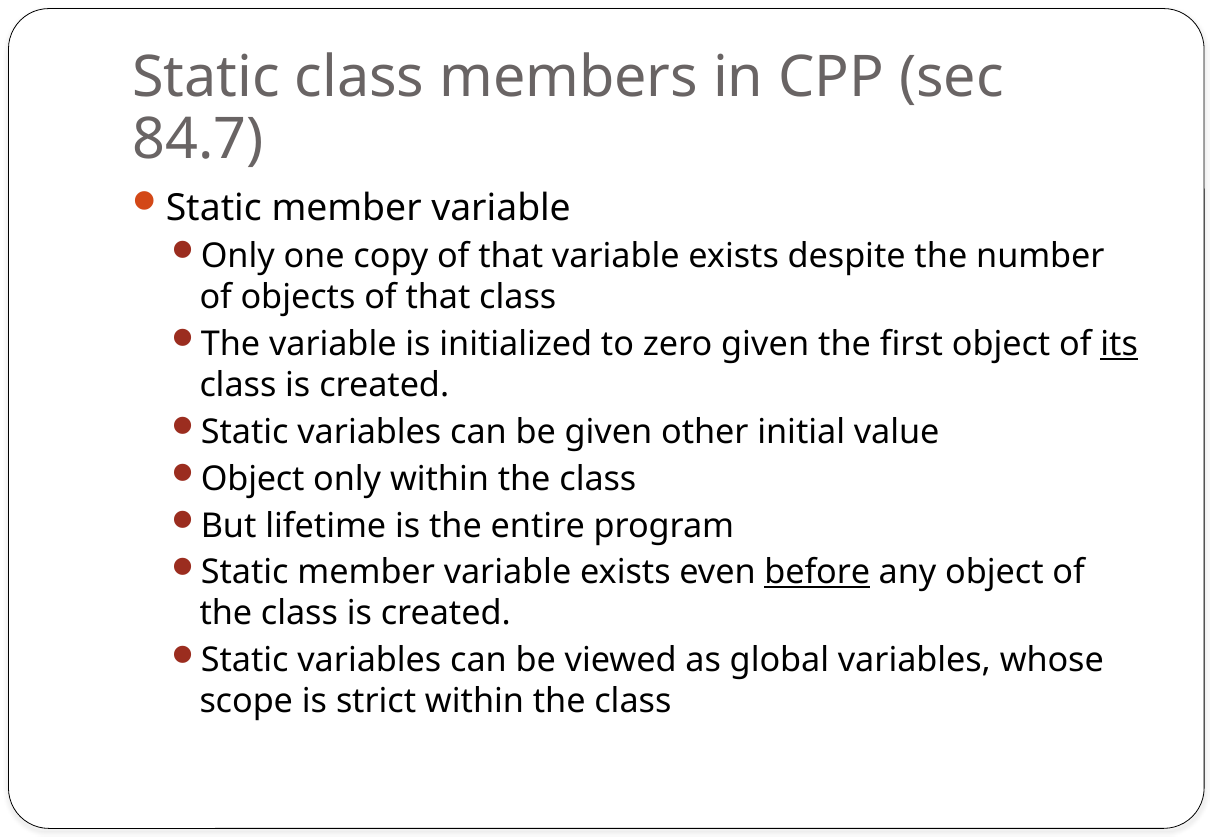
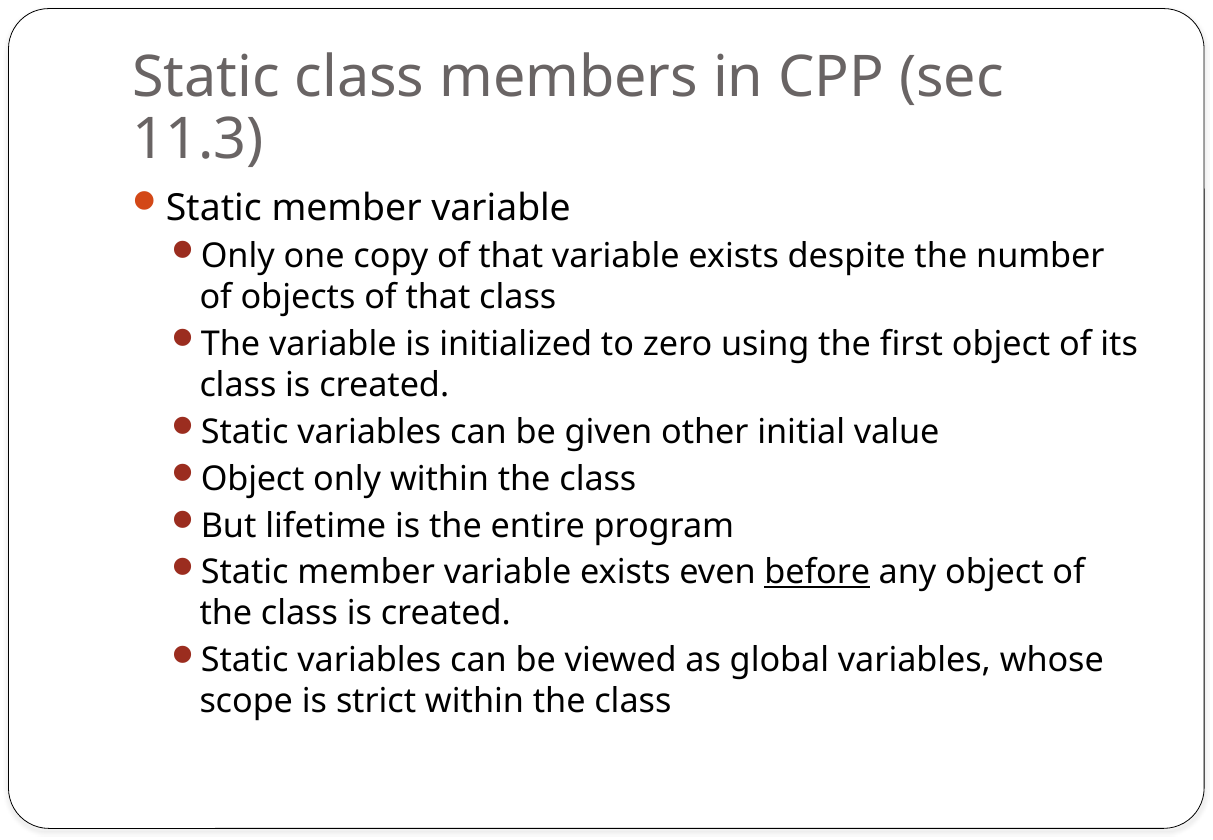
84.7: 84.7 -> 11.3
zero given: given -> using
its underline: present -> none
